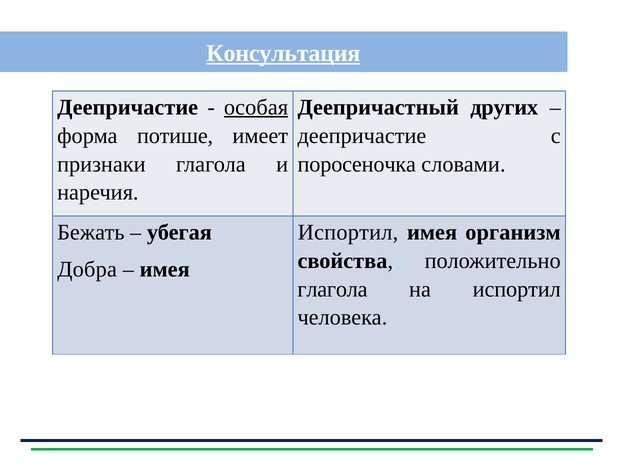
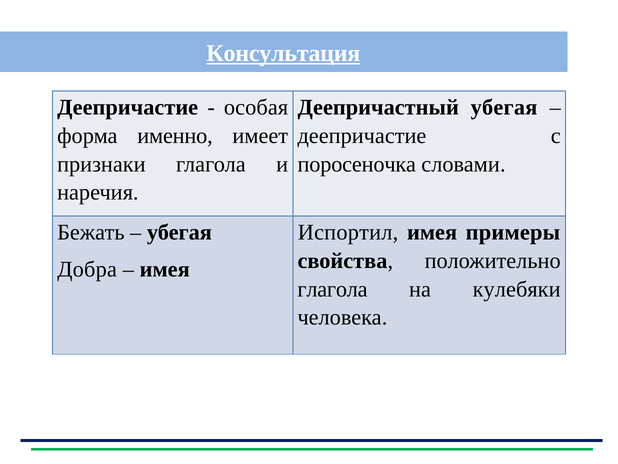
особая underline: present -> none
Деепричастный других: других -> убегая
потише: потише -> именно
организм: организм -> примеры
на испортил: испортил -> кулебяки
